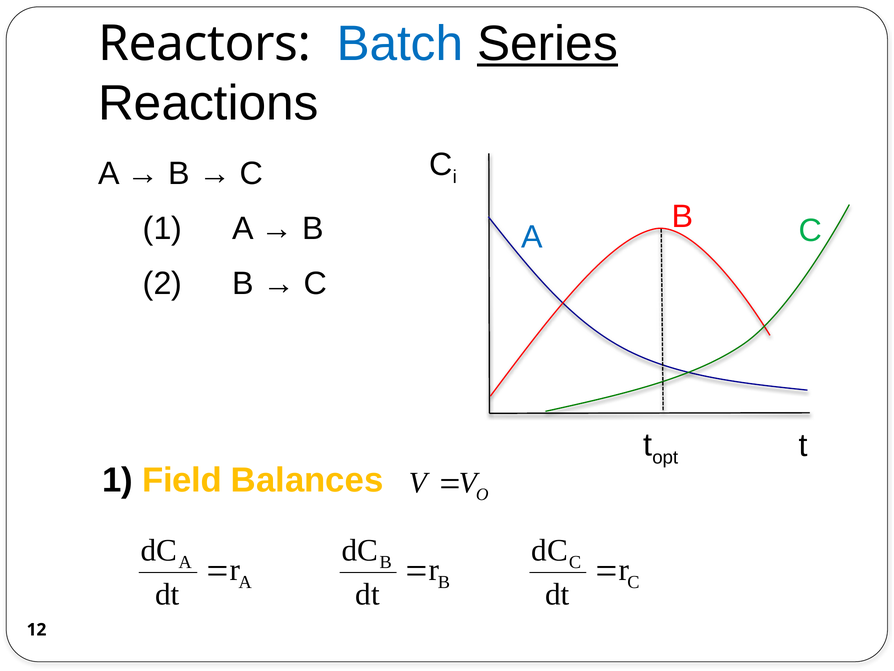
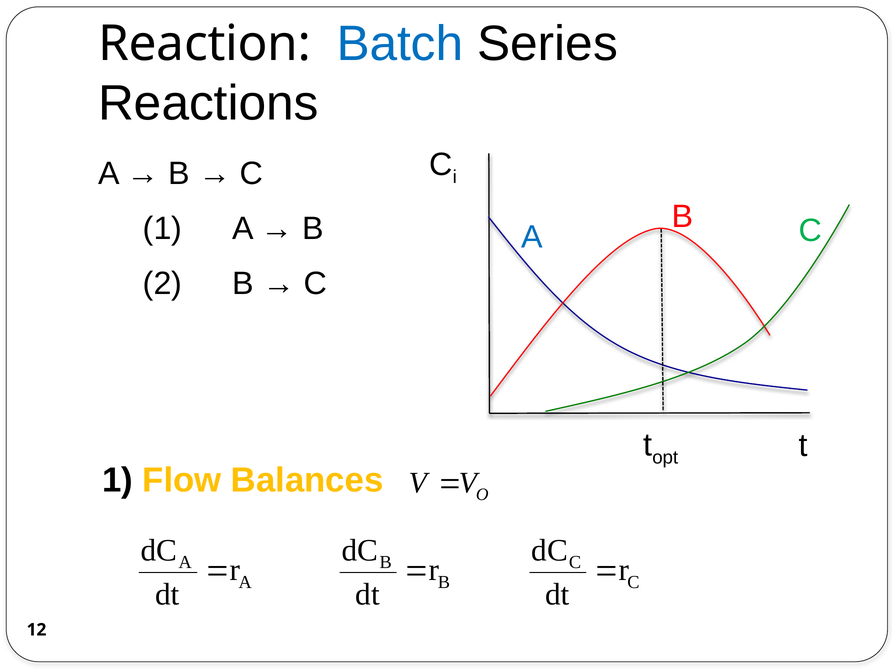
Reactors: Reactors -> Reaction
Series underline: present -> none
Field: Field -> Flow
